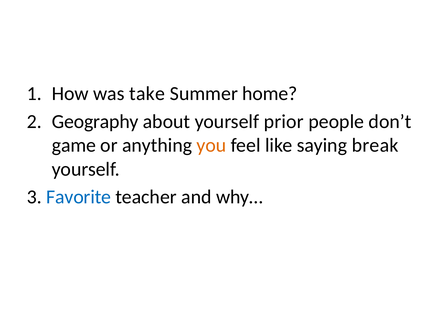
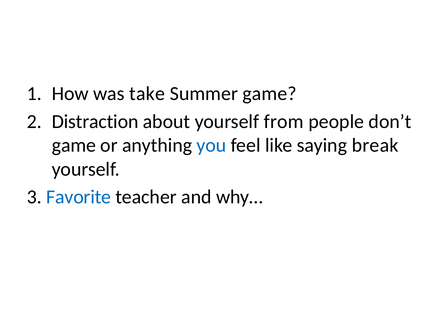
Summer home: home -> game
Geography: Geography -> Distraction
prior: prior -> from
you colour: orange -> blue
